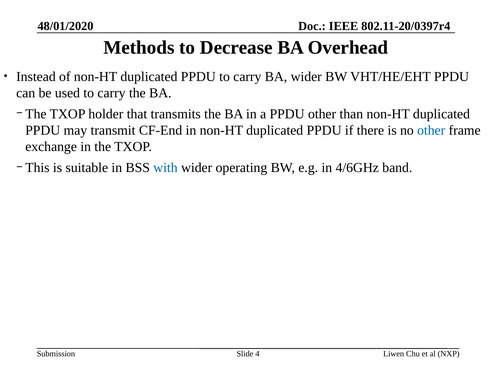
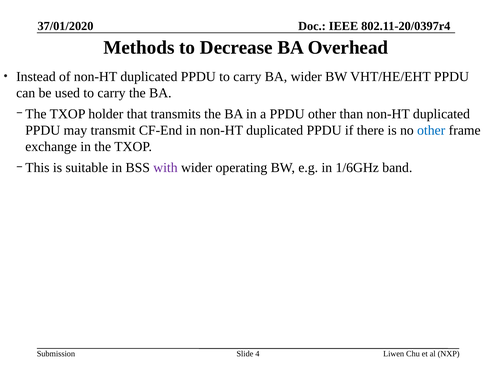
48/01/2020: 48/01/2020 -> 37/01/2020
with colour: blue -> purple
4/6GHz: 4/6GHz -> 1/6GHz
